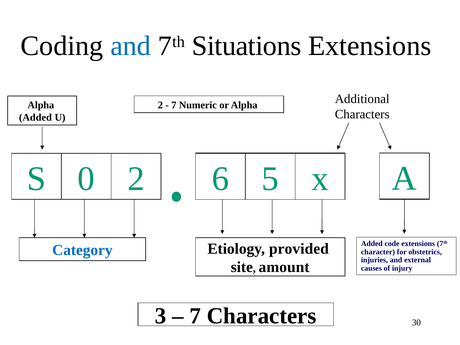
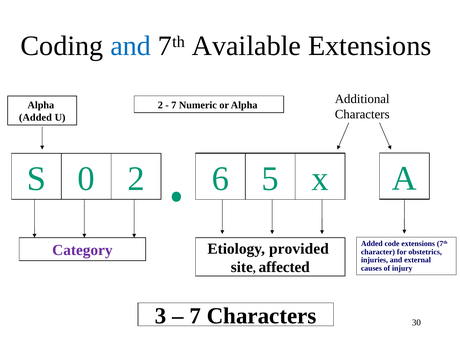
Situations: Situations -> Available
Category colour: blue -> purple
amount: amount -> affected
